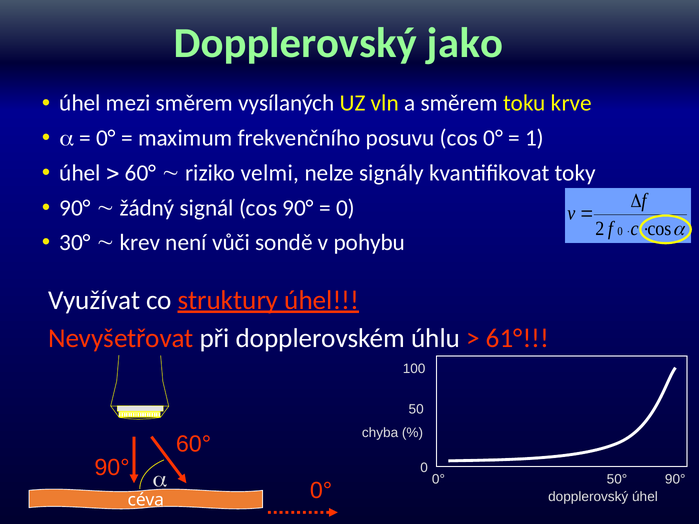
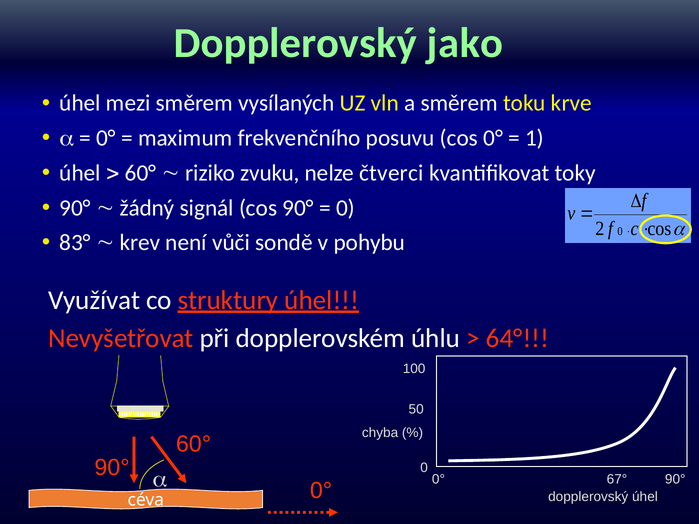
velmi: velmi -> zvuku
signály: signály -> čtverci
30°: 30° -> 83°
61°: 61° -> 64°
50°: 50° -> 67°
